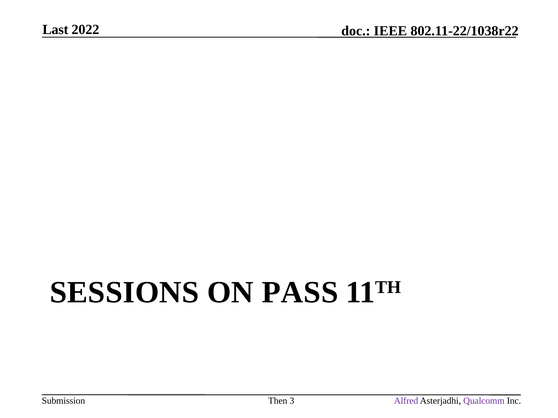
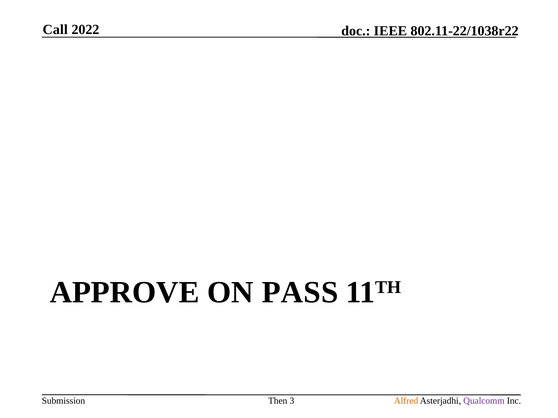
Last: Last -> Call
SESSIONS: SESSIONS -> APPROVE
Alfred colour: purple -> orange
